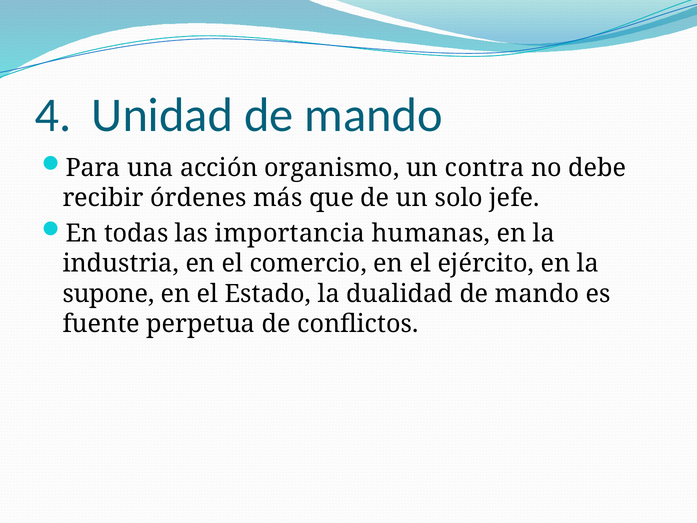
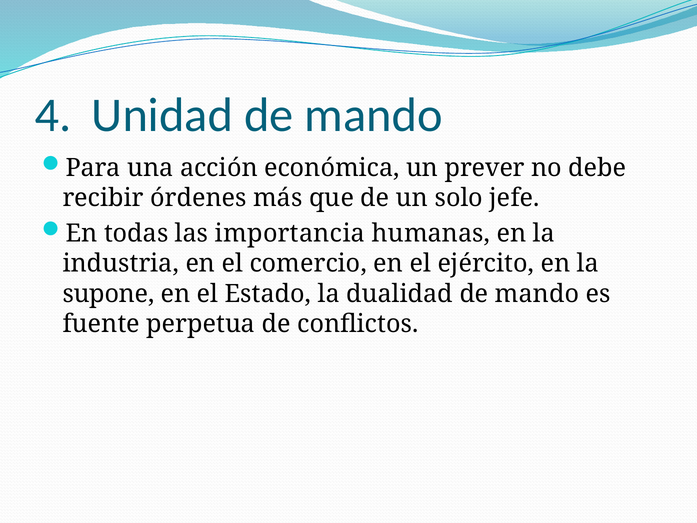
organismo: organismo -> económica
contra: contra -> prever
